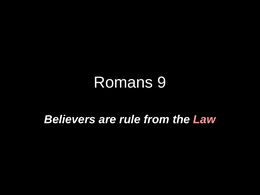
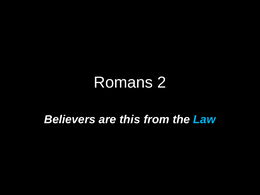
9: 9 -> 2
rule: rule -> this
Law colour: pink -> light blue
